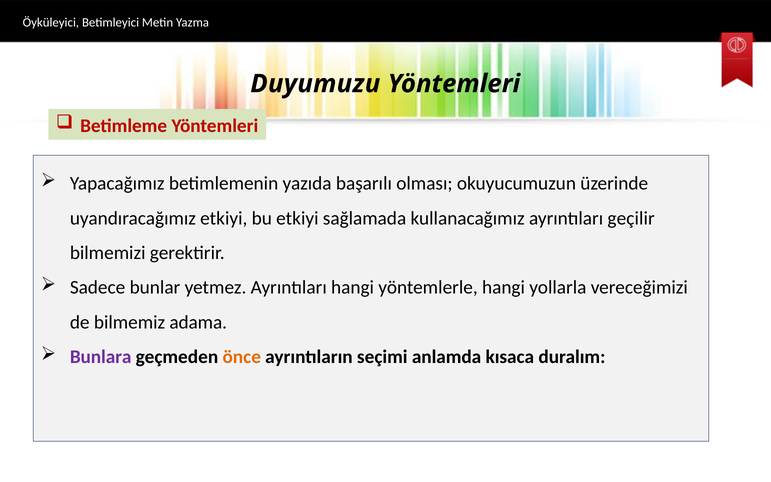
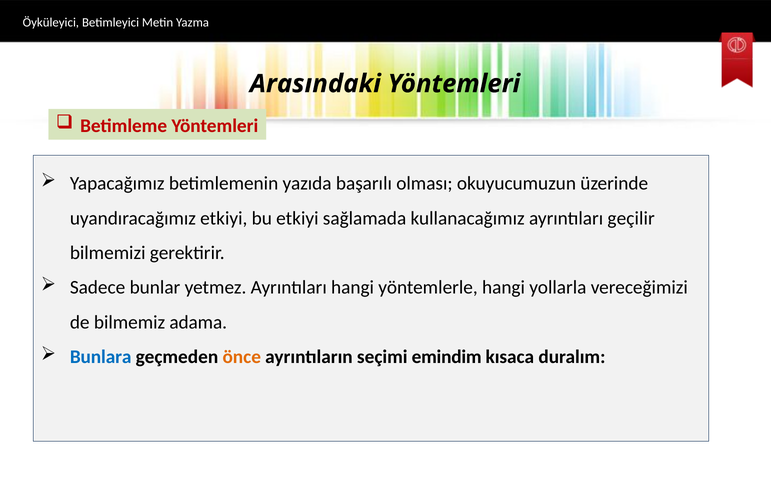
Duyumuzu: Duyumuzu -> Arasındaki
Bunlara colour: purple -> blue
anlamda: anlamda -> emindim
